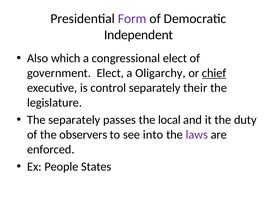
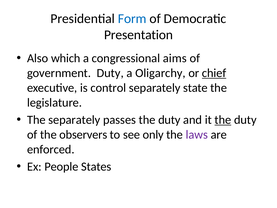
Form colour: purple -> blue
Independent: Independent -> Presentation
congressional elect: elect -> aims
government Elect: Elect -> Duty
their: their -> state
passes the local: local -> duty
the at (223, 120) underline: none -> present
into: into -> only
